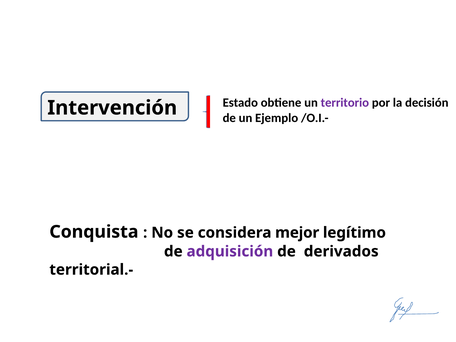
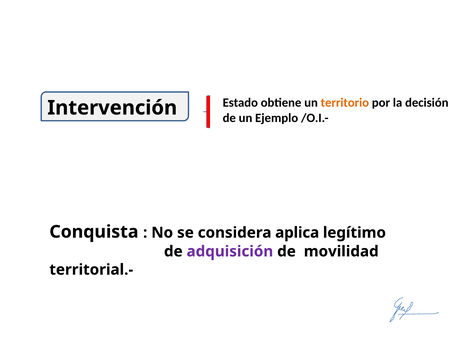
territorio colour: purple -> orange
mejor: mejor -> aplica
derivados: derivados -> movilidad
